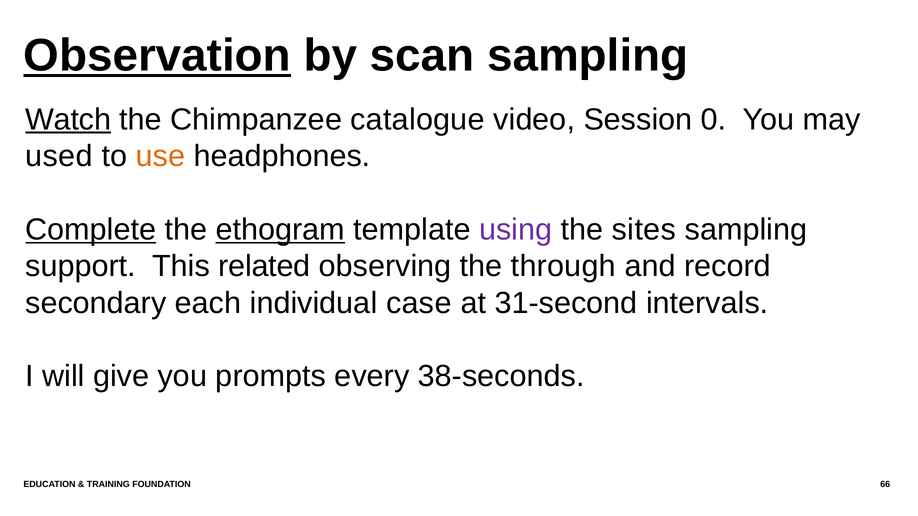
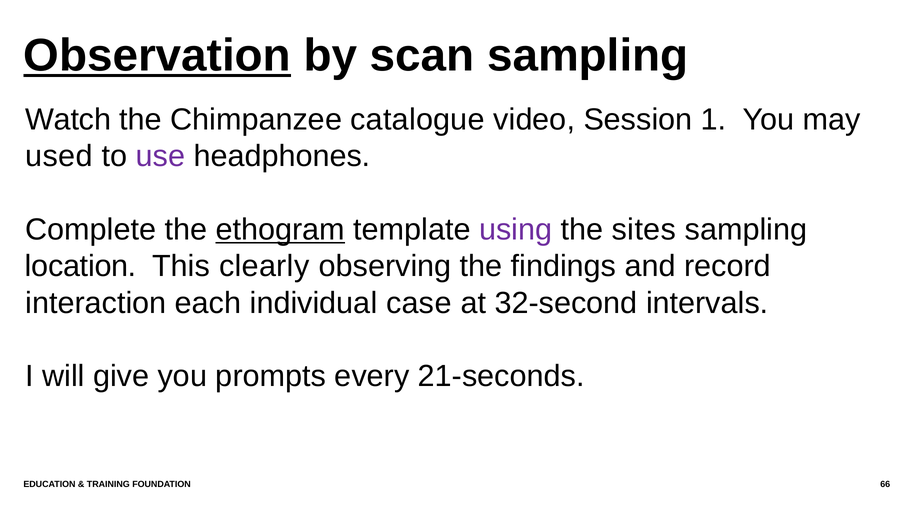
Watch underline: present -> none
0: 0 -> 1
use colour: orange -> purple
Complete underline: present -> none
support: support -> location
related: related -> clearly
through: through -> findings
secondary: secondary -> interaction
31-second: 31-second -> 32-second
38-seconds: 38-seconds -> 21-seconds
